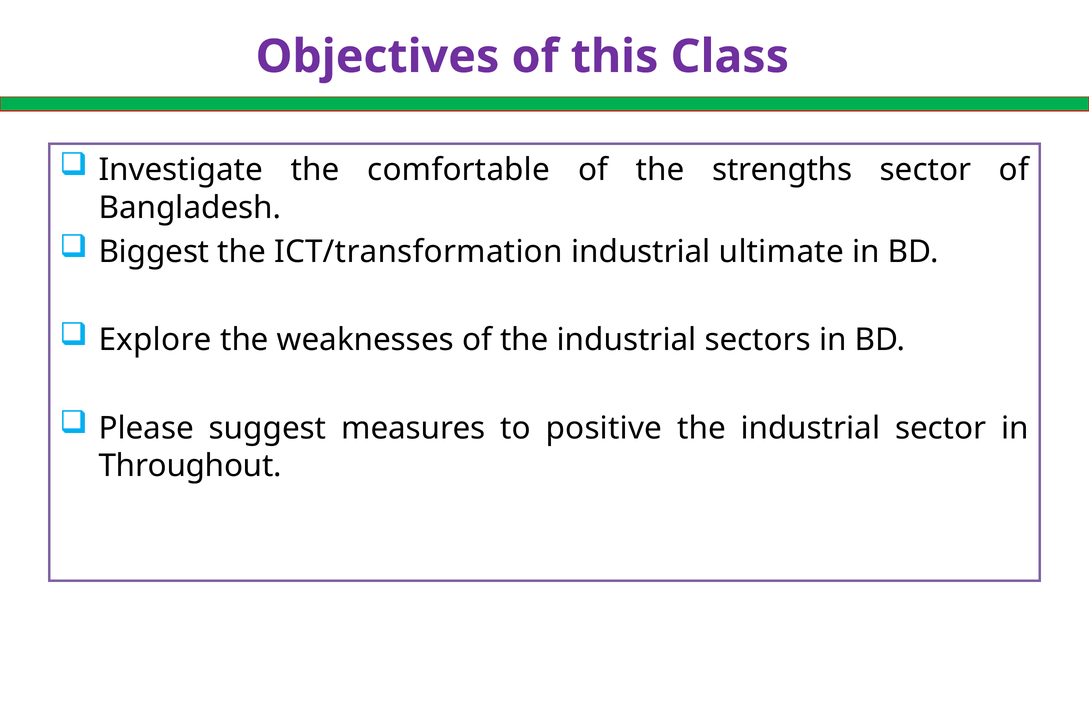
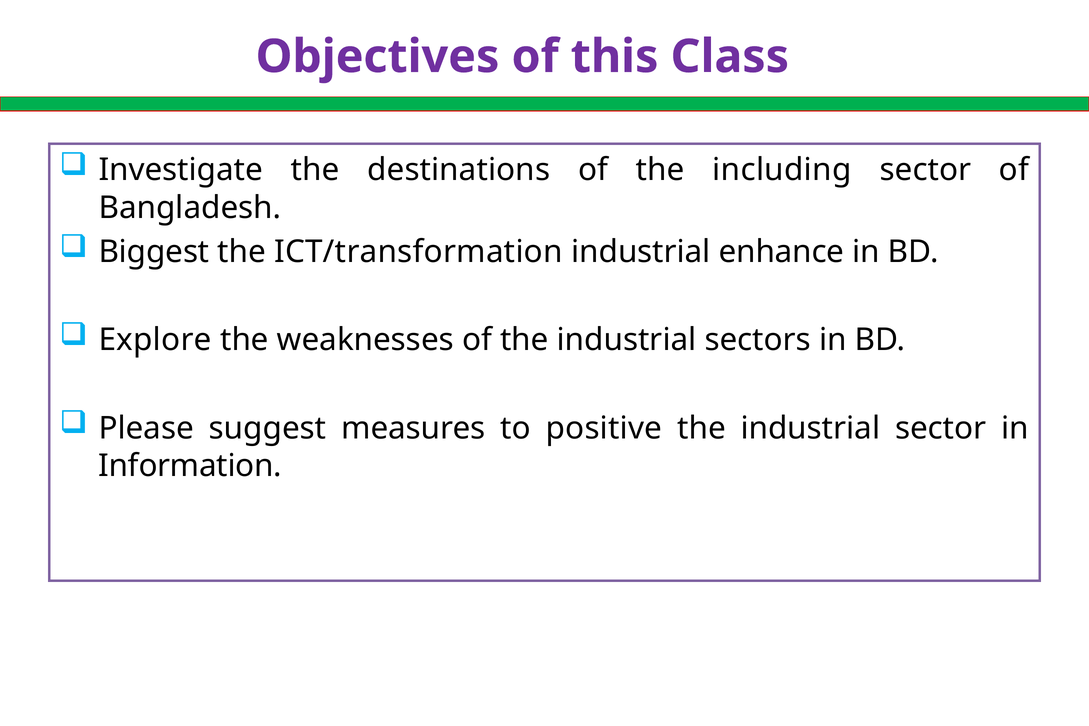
comfortable: comfortable -> destinations
strengths: strengths -> including
ultimate: ultimate -> enhance
Throughout: Throughout -> Information
